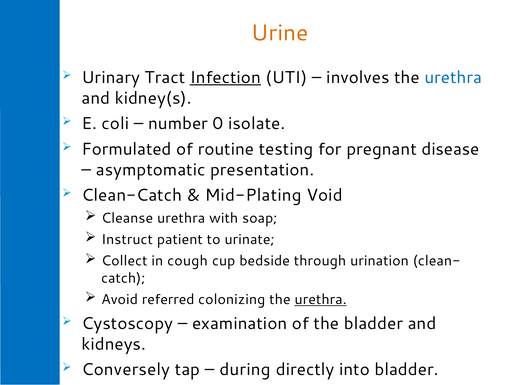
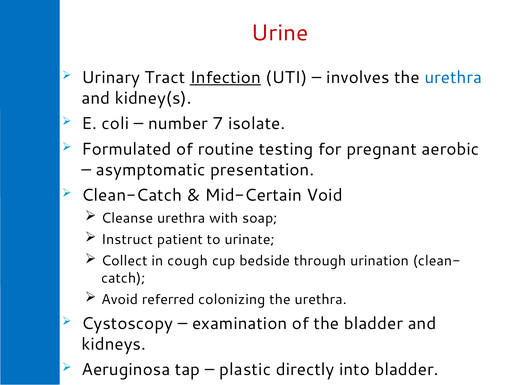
Urine colour: orange -> red
0: 0 -> 7
disease: disease -> aerobic
Mid-Plating: Mid-Plating -> Mid-Certain
urethra at (321, 299) underline: present -> none
Conversely: Conversely -> Aeruginosa
during: during -> plastic
